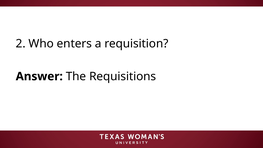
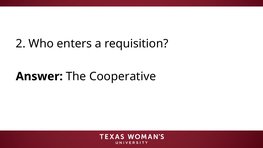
Requisitions: Requisitions -> Cooperative
